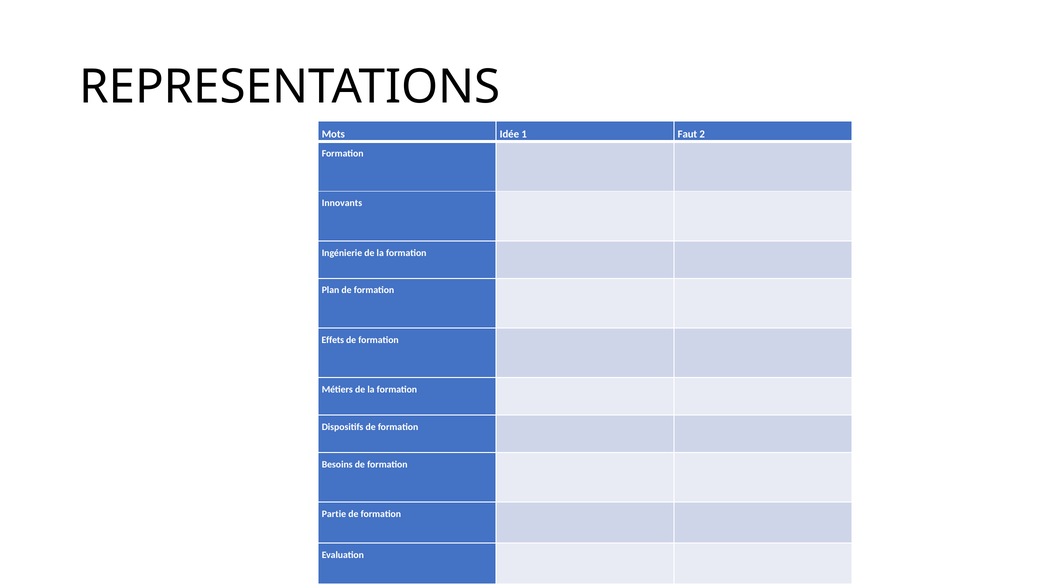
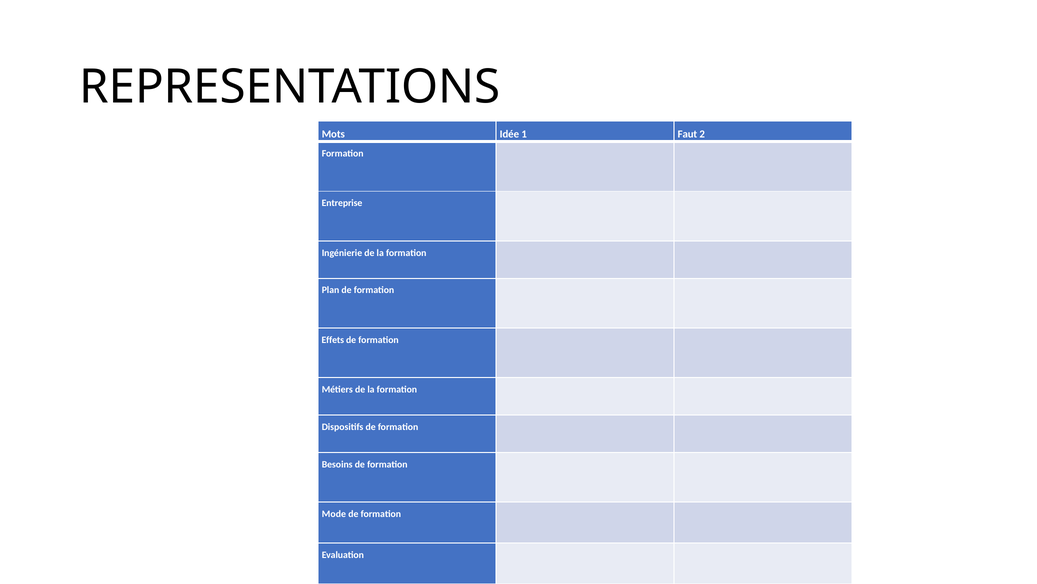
Innovants: Innovants -> Entreprise
Partie: Partie -> Mode
